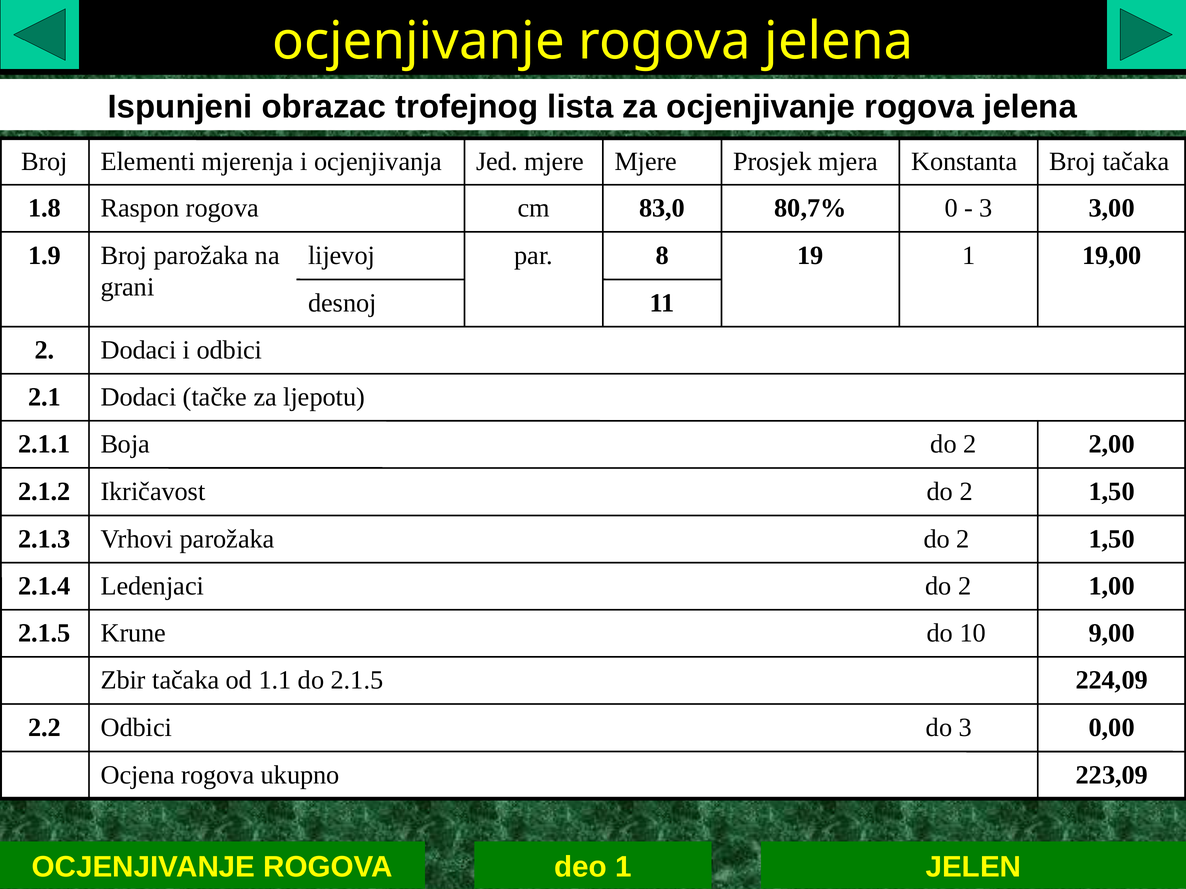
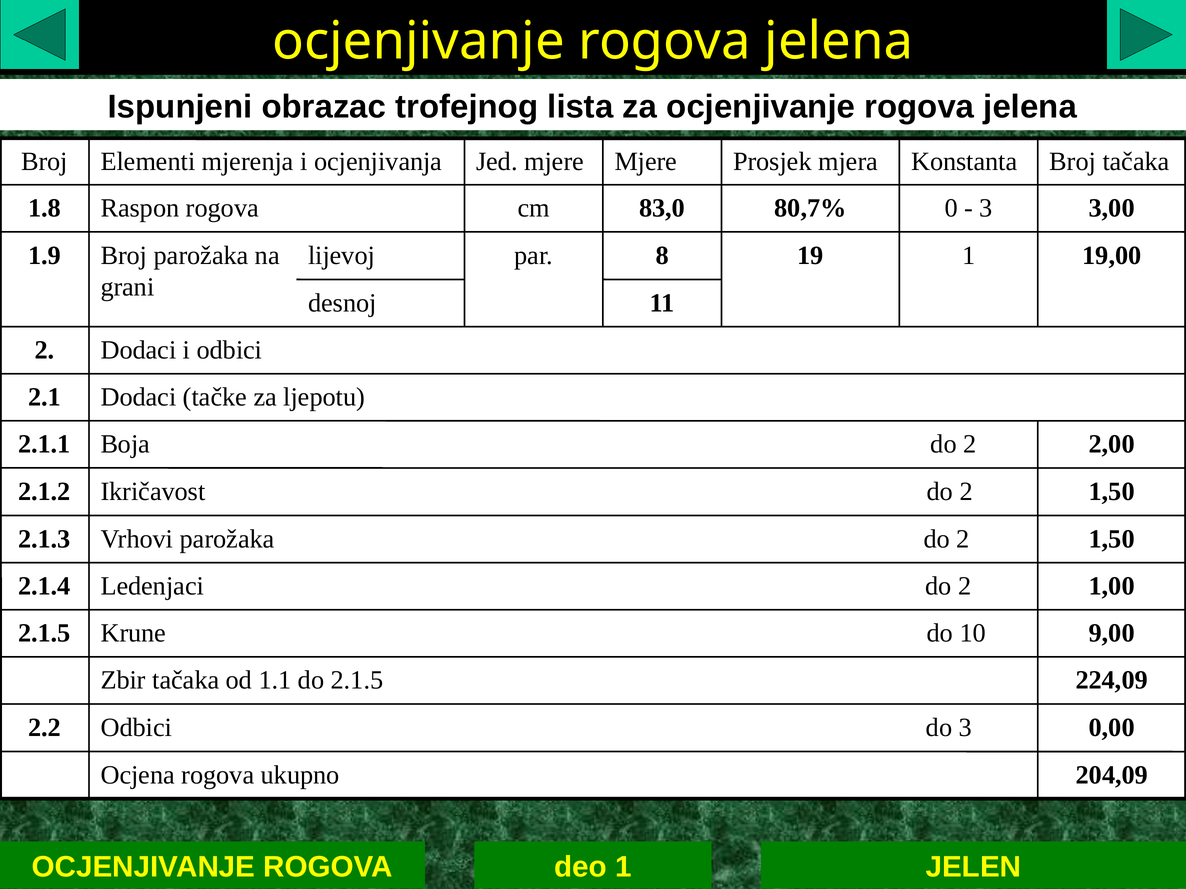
223,09: 223,09 -> 204,09
